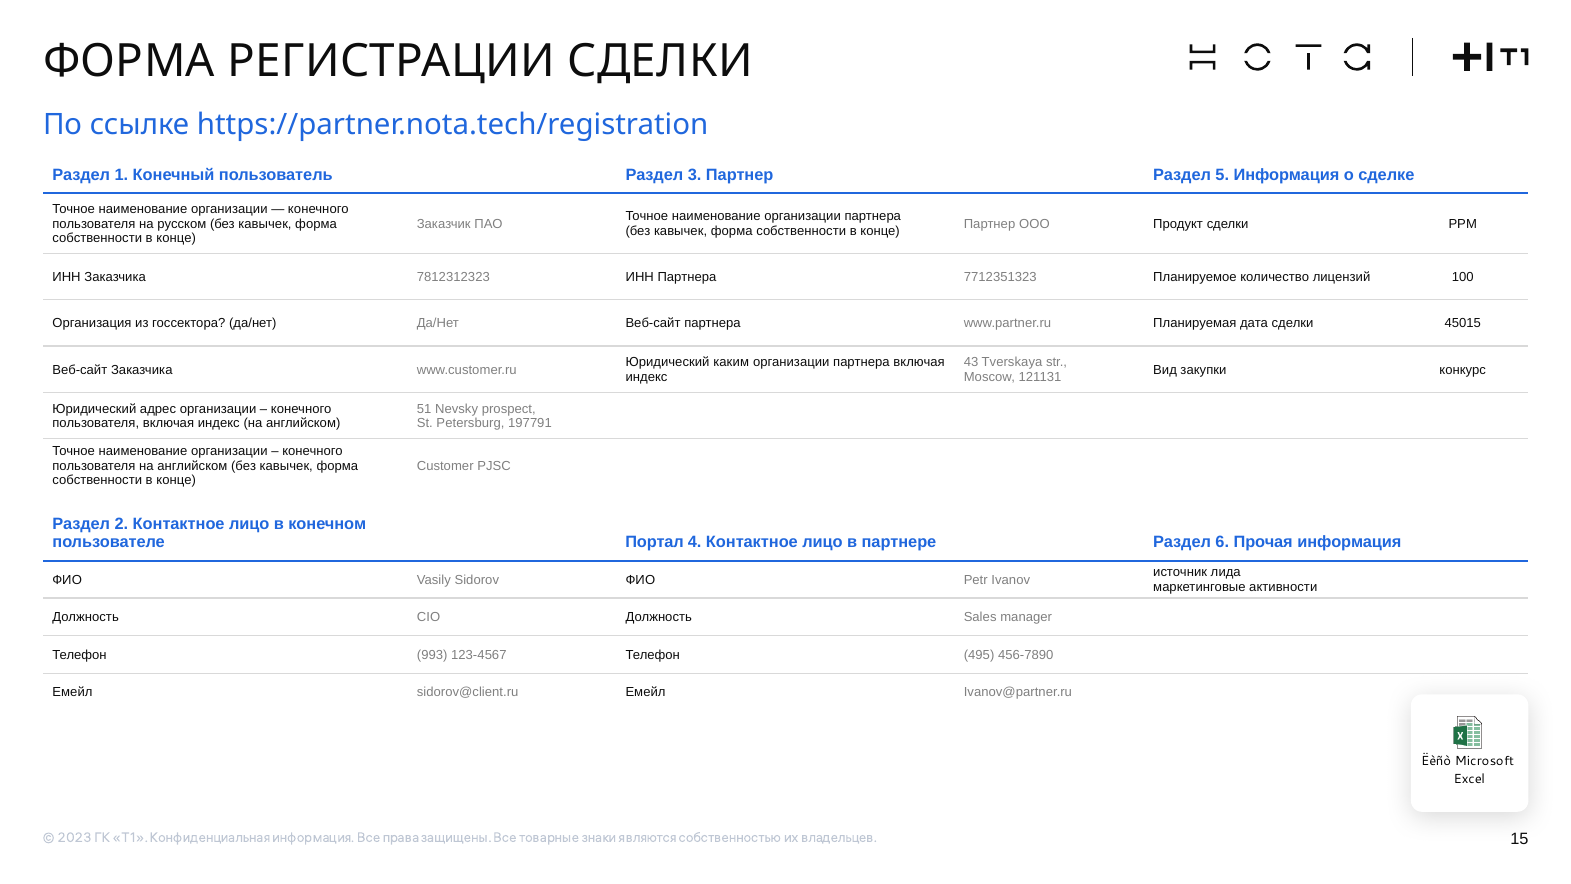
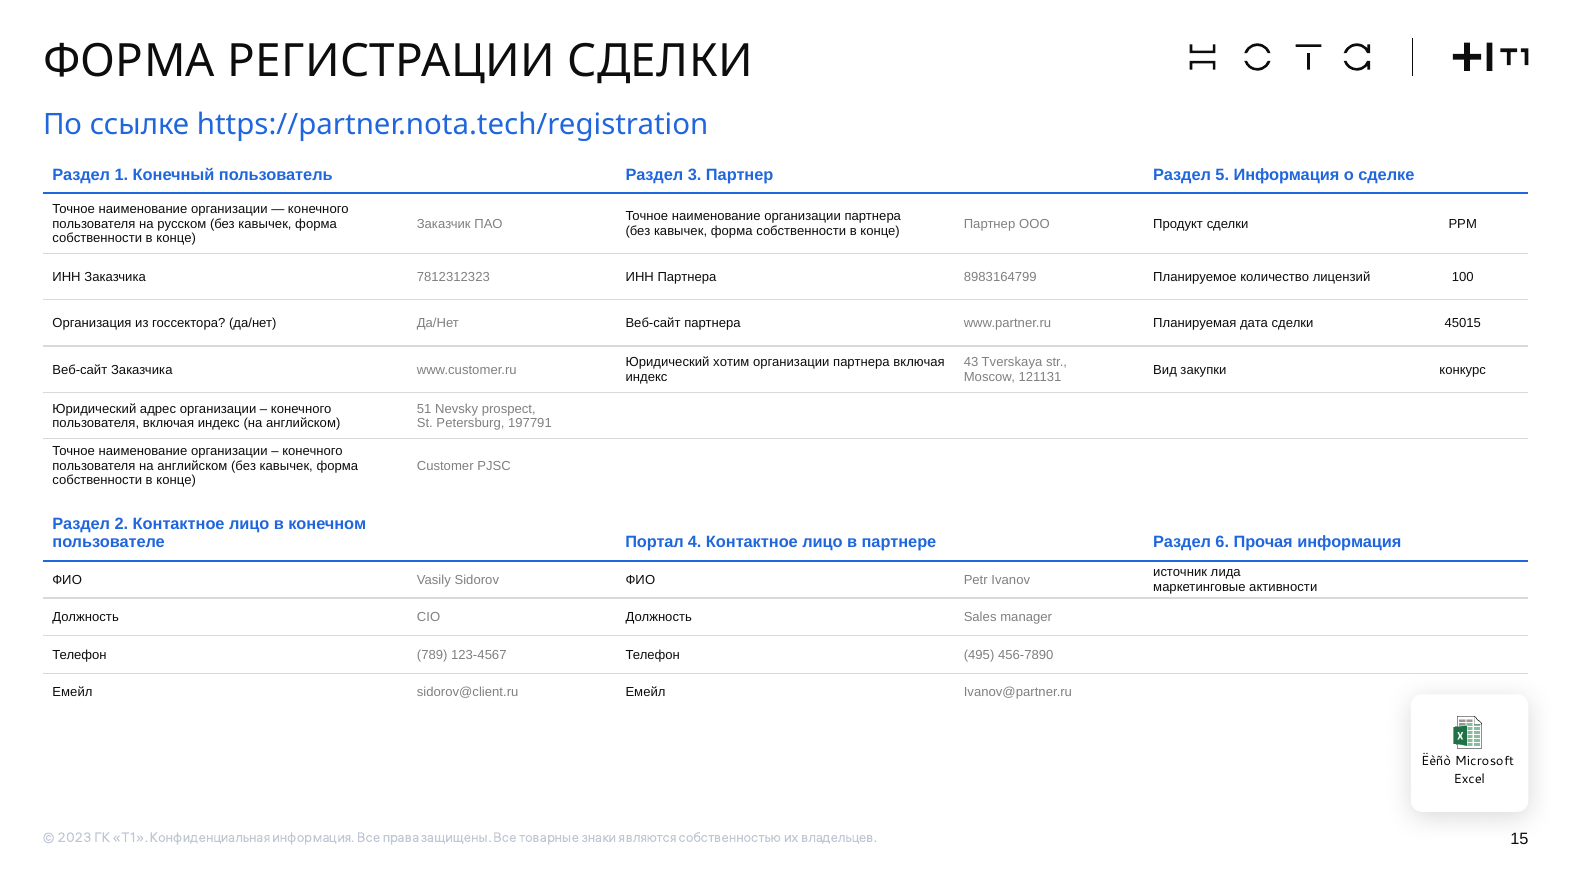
7712351323: 7712351323 -> 8983164799
каким: каким -> хотим
993: 993 -> 789
